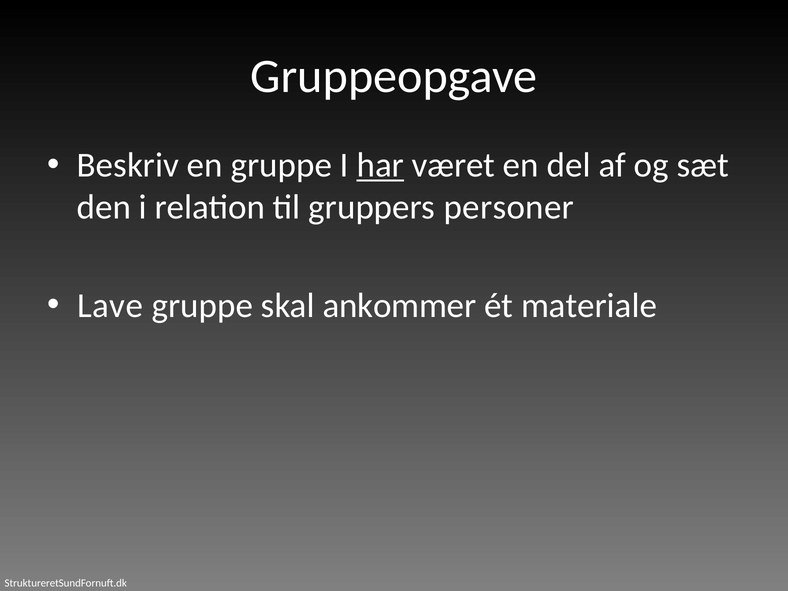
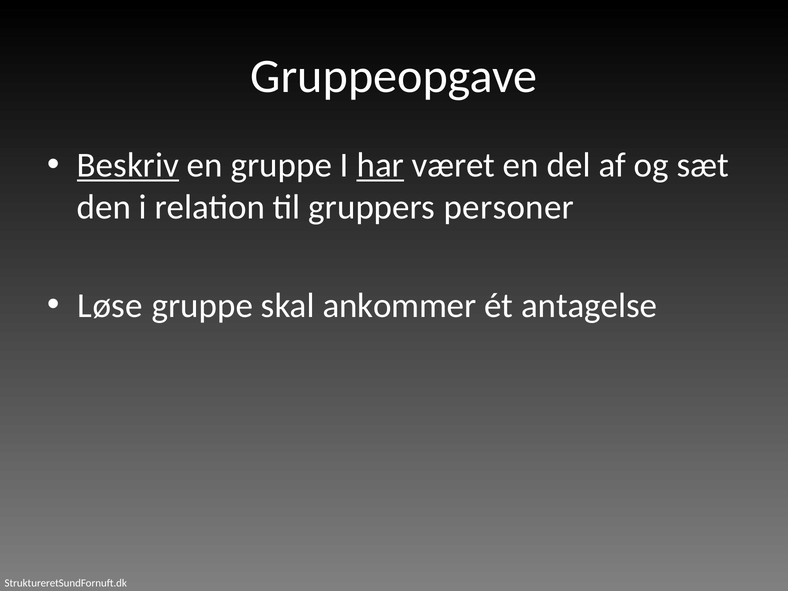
Beskriv underline: none -> present
Lave: Lave -> Løse
materiale: materiale -> antagelse
